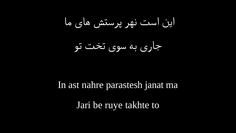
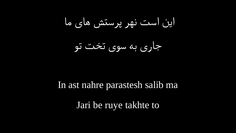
janat: janat -> salib
